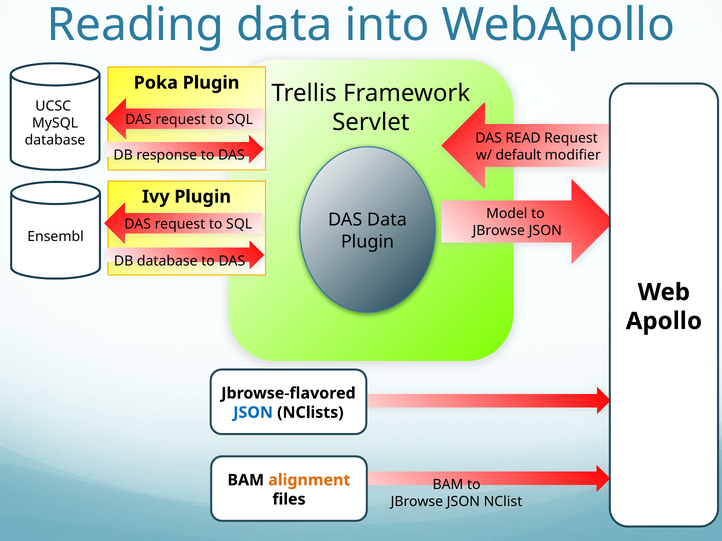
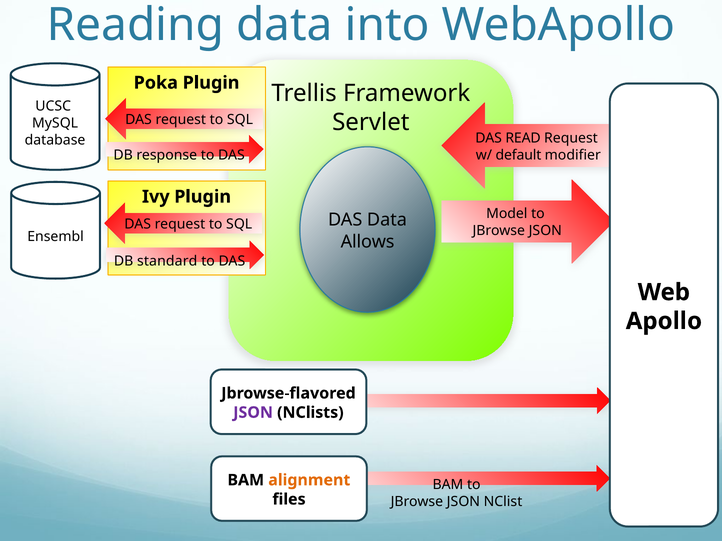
Plugin at (368, 242): Plugin -> Allows
DB database: database -> standard
JSON at (253, 413) colour: blue -> purple
